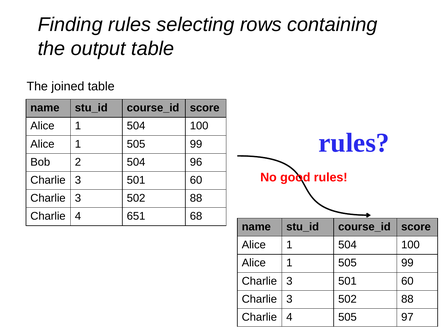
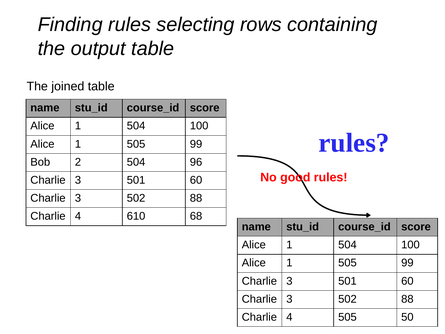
651: 651 -> 610
97: 97 -> 50
